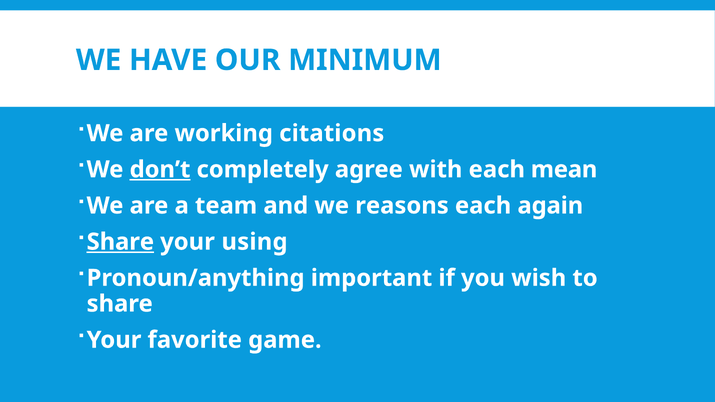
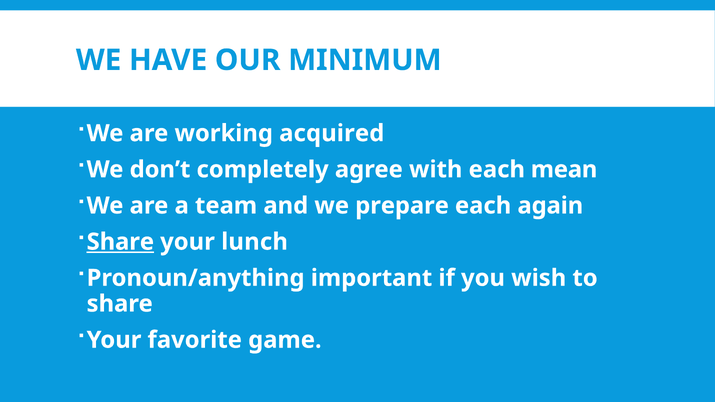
citations: citations -> acquired
don’t underline: present -> none
reasons: reasons -> prepare
using: using -> lunch
